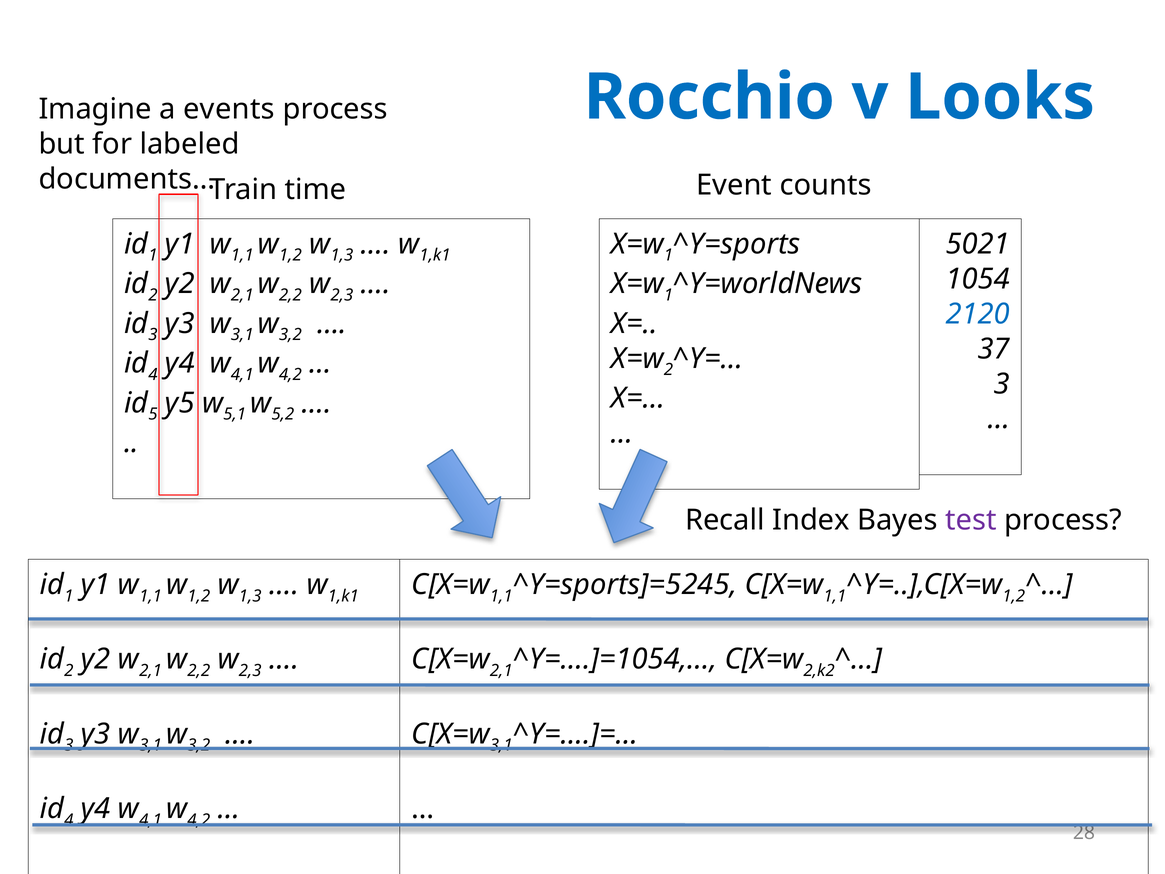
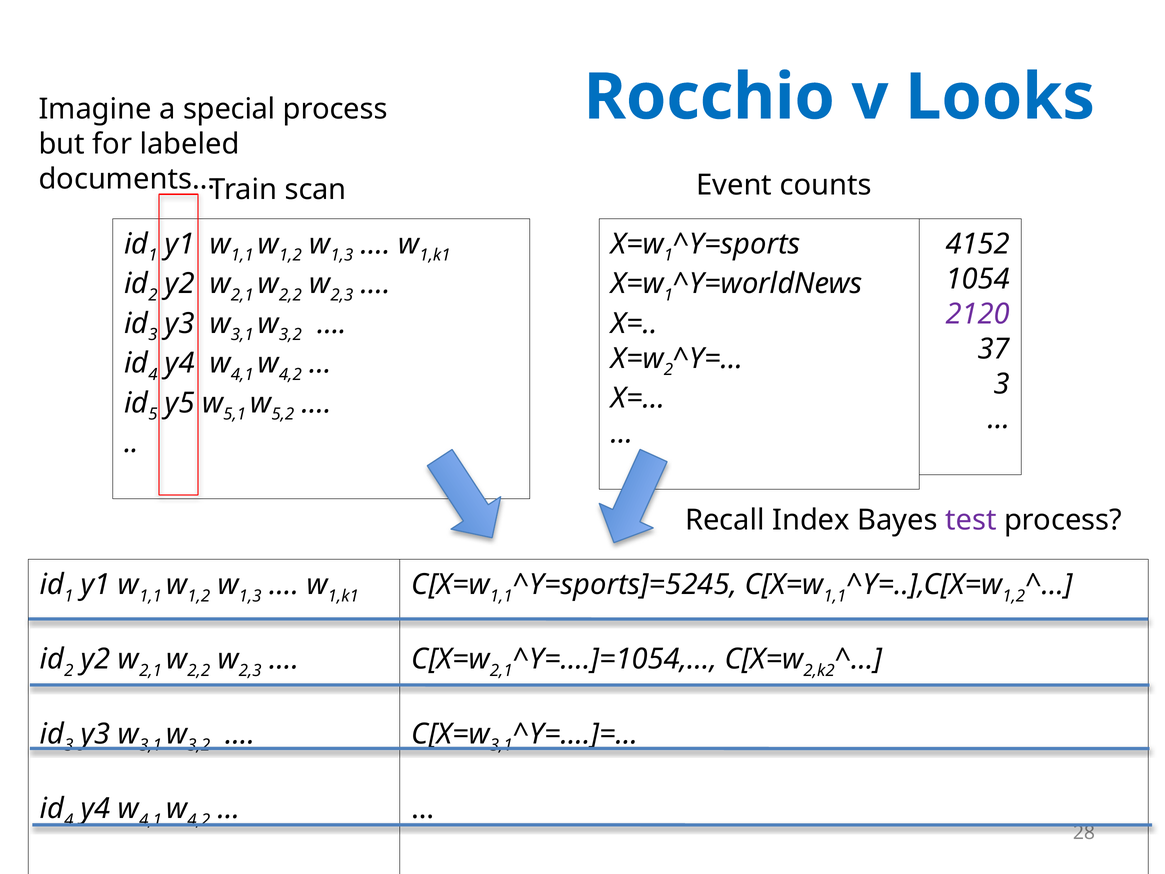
events: events -> special
time: time -> scan
5021: 5021 -> 4152
2120 colour: blue -> purple
